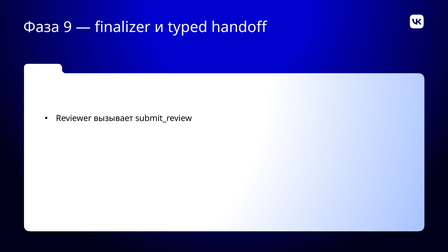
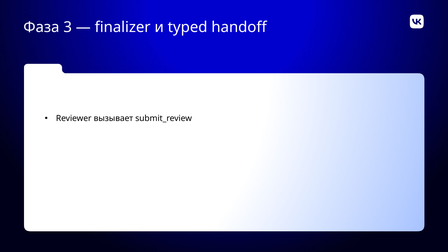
9: 9 -> 3
